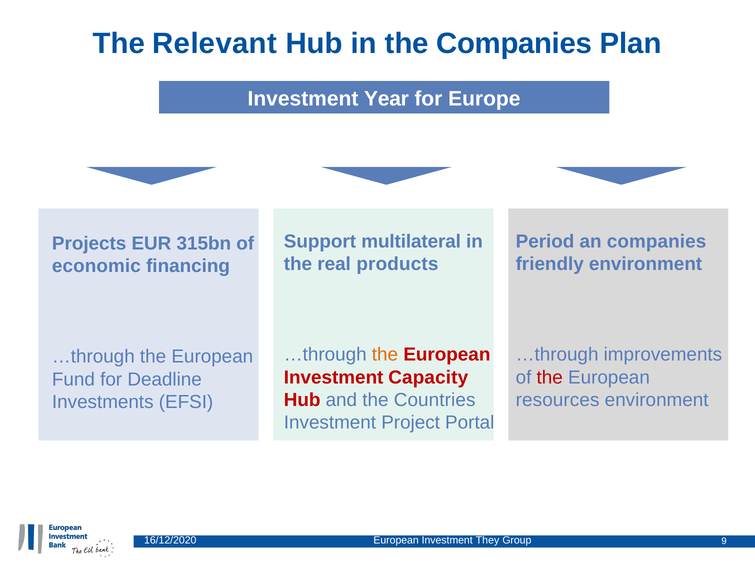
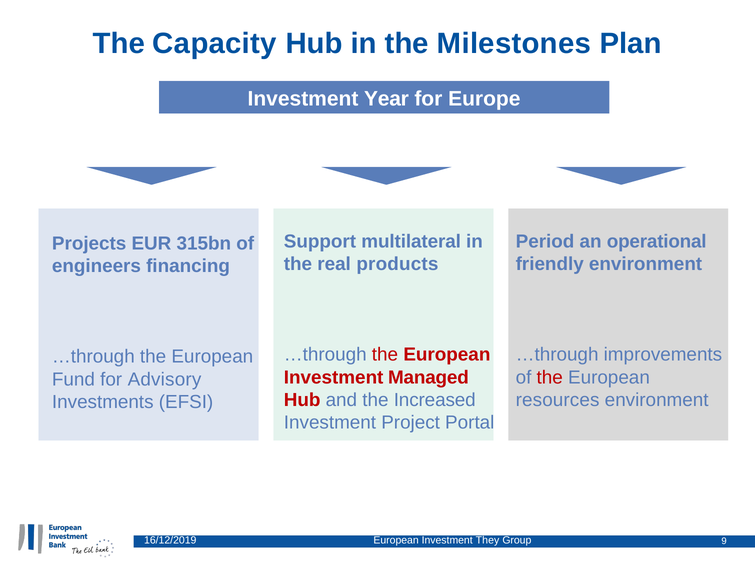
Relevant: Relevant -> Capacity
the Companies: Companies -> Milestones
an companies: companies -> operational
economic: economic -> engineers
the at (385, 355) colour: orange -> red
Capacity: Capacity -> Managed
Deadline: Deadline -> Advisory
Countries: Countries -> Increased
16/12/2020: 16/12/2020 -> 16/12/2019
